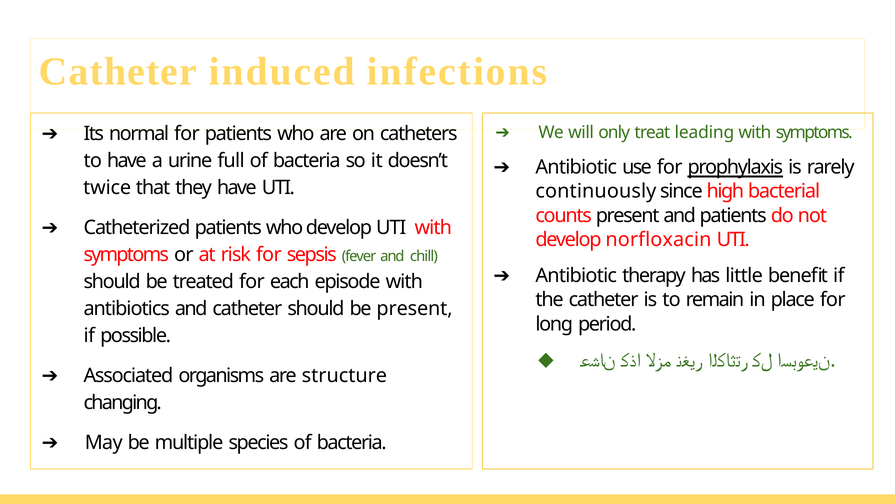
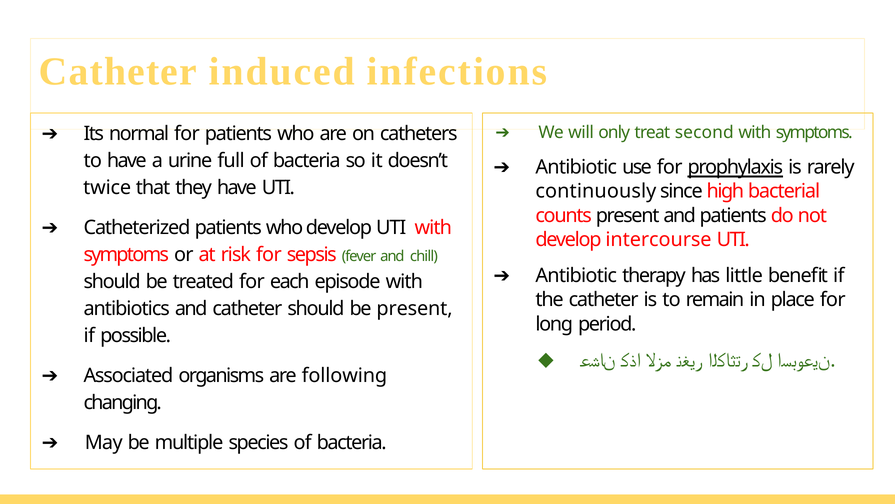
leading: leading -> second
norfloxacin: norfloxacin -> intercourse
structure: structure -> following
